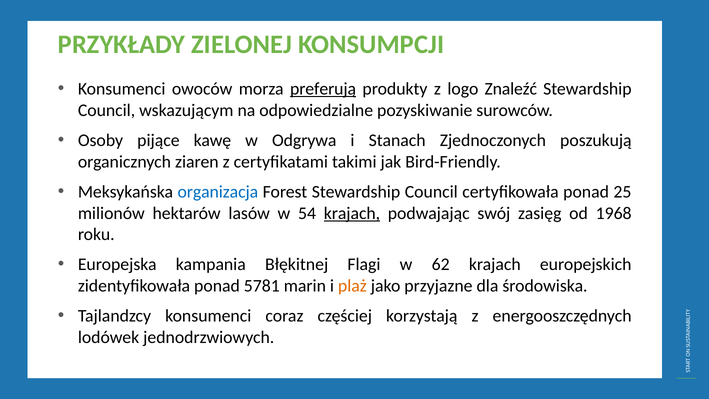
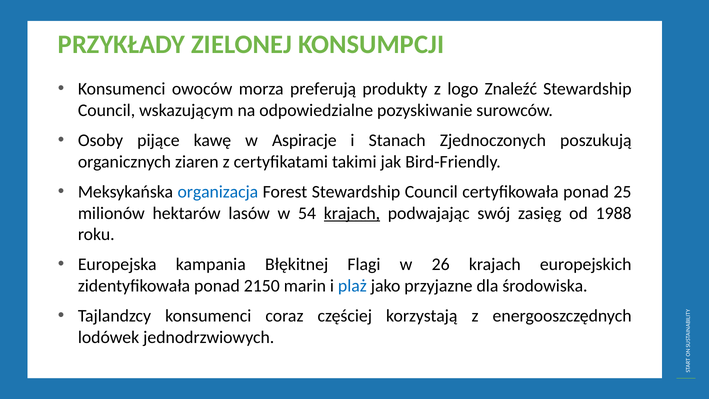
preferują underline: present -> none
Odgrywa: Odgrywa -> Aspiracje
1968: 1968 -> 1988
62: 62 -> 26
5781: 5781 -> 2150
plaż colour: orange -> blue
